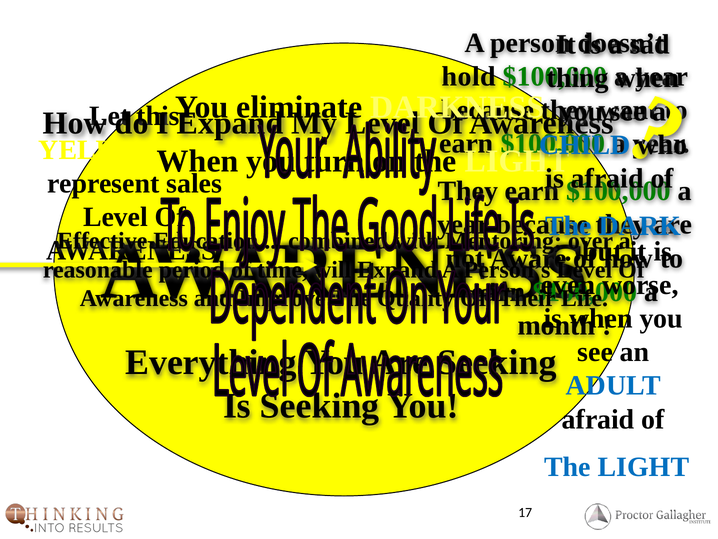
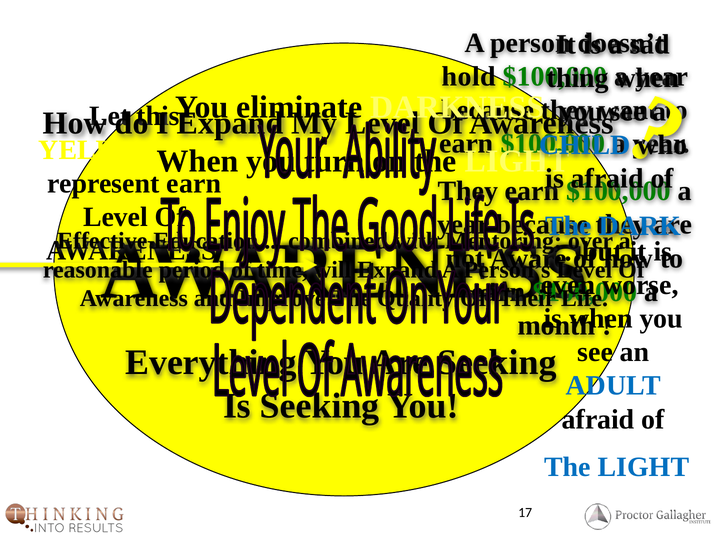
represent sales: sales -> earn
